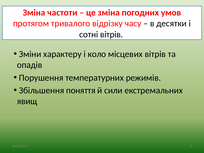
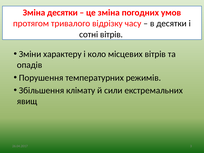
Зміна частоти: частоти -> десятки
поняття: поняття -> клімату
